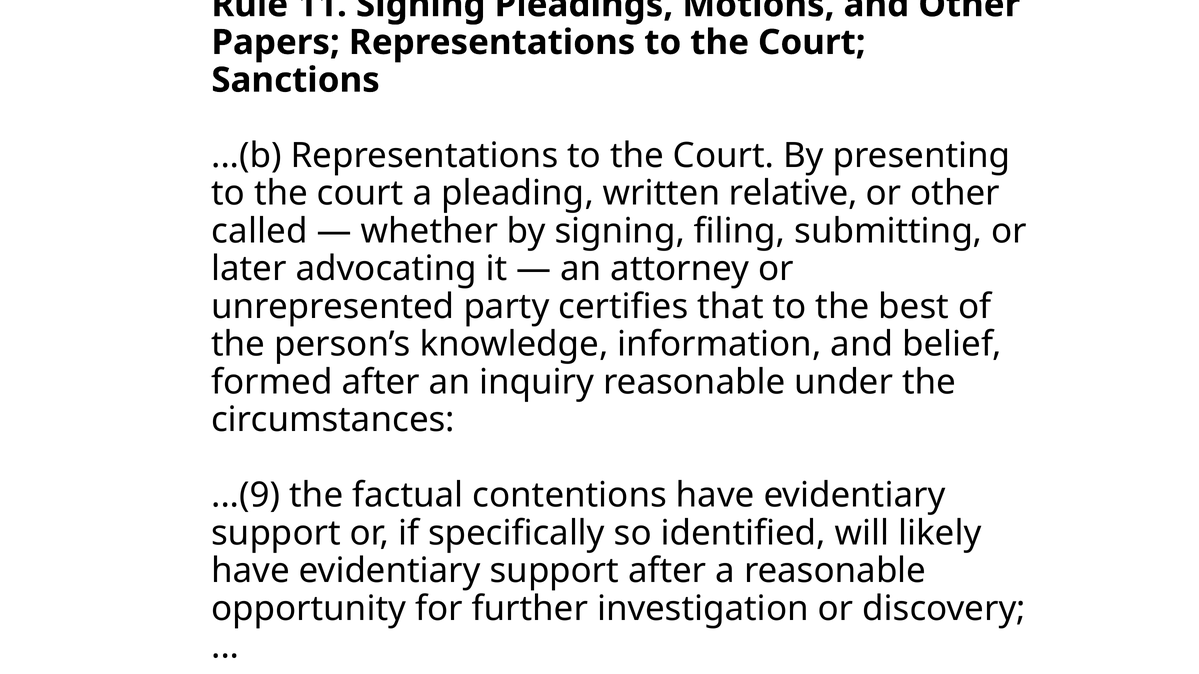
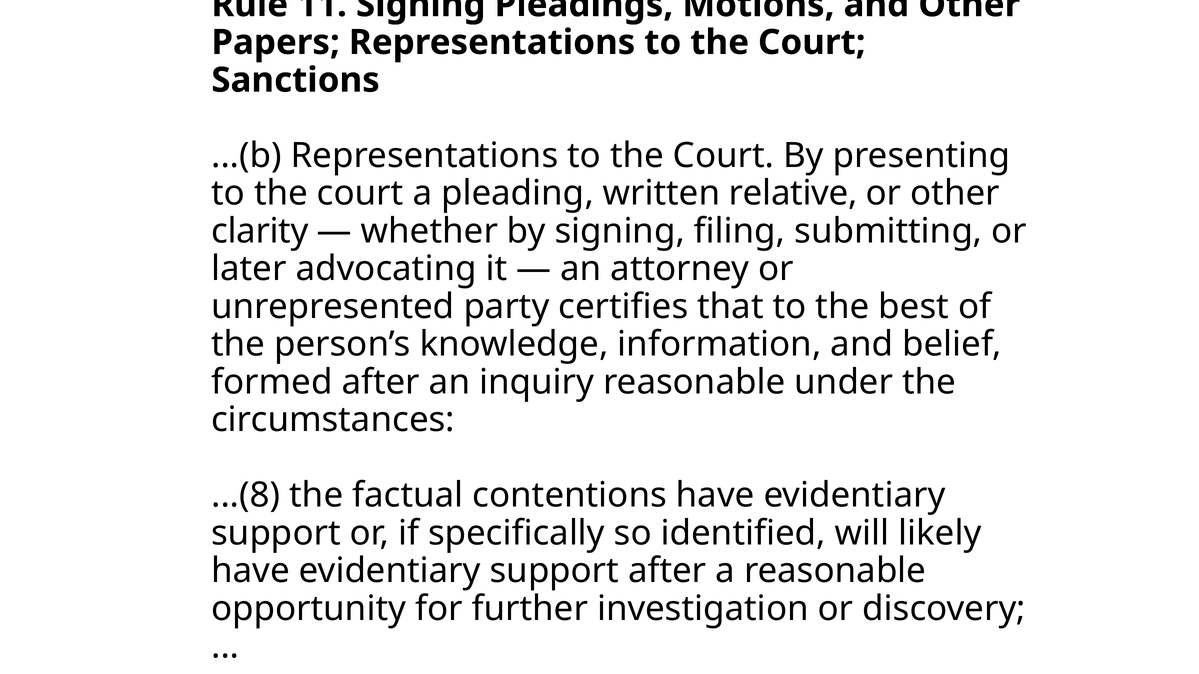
called: called -> clarity
...(9: ...(9 -> ...(8
